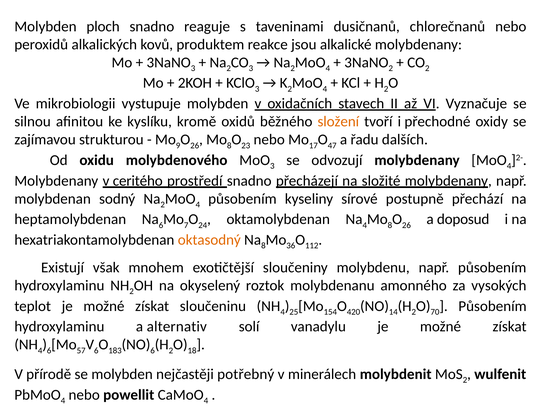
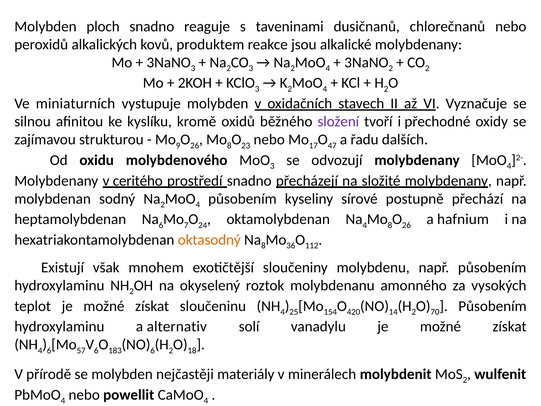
mikrobiologii: mikrobiologii -> miniaturních
složení colour: orange -> purple
doposud: doposud -> hafnium
potřebný: potřebný -> materiály
